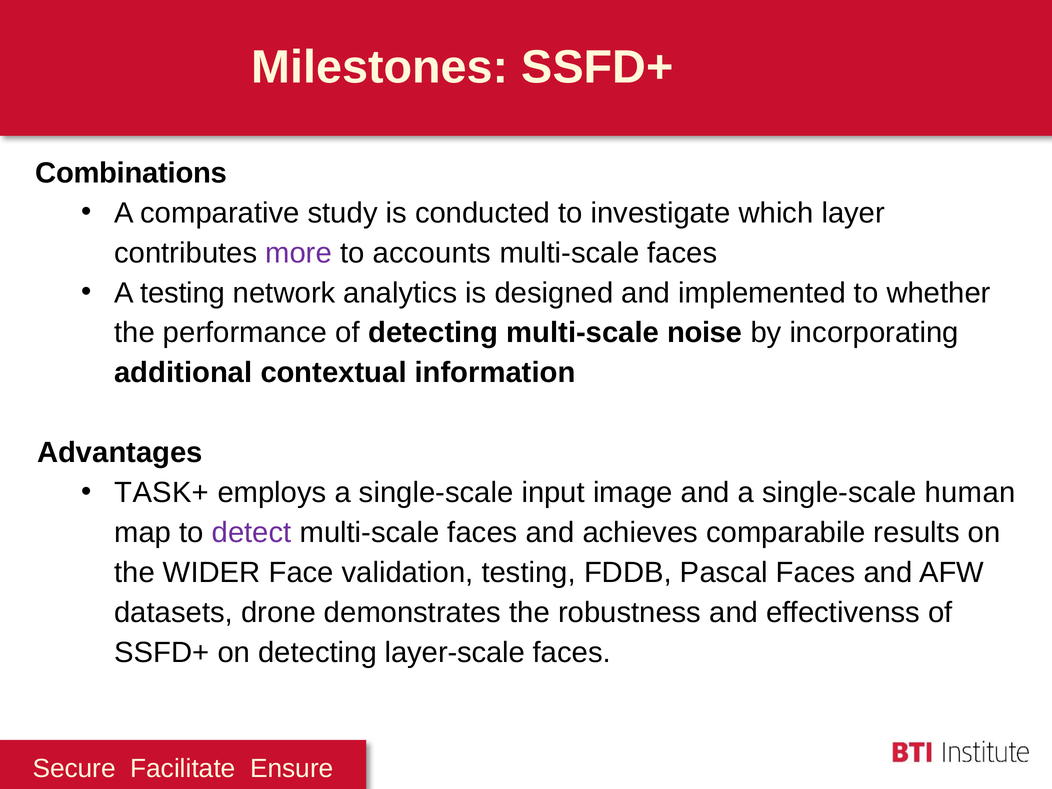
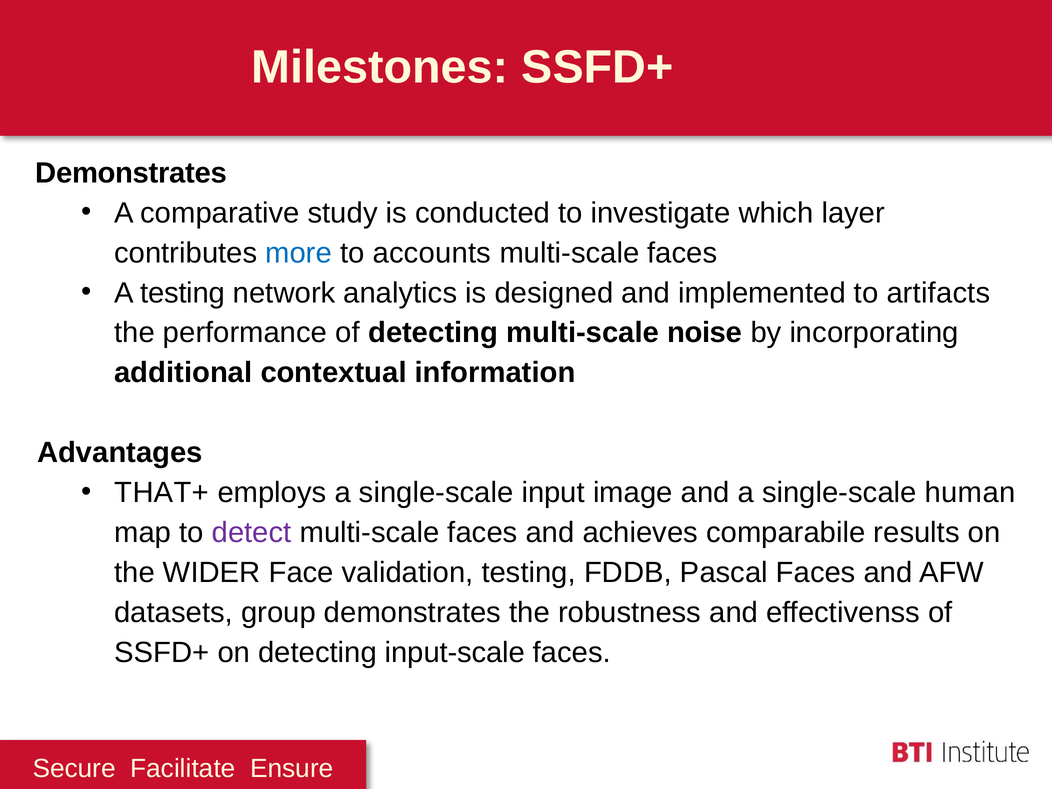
Combinations at (131, 173): Combinations -> Demonstrates
more colour: purple -> blue
whether: whether -> artifacts
TASK+: TASK+ -> THAT+
drone: drone -> group
layer-scale: layer-scale -> input-scale
